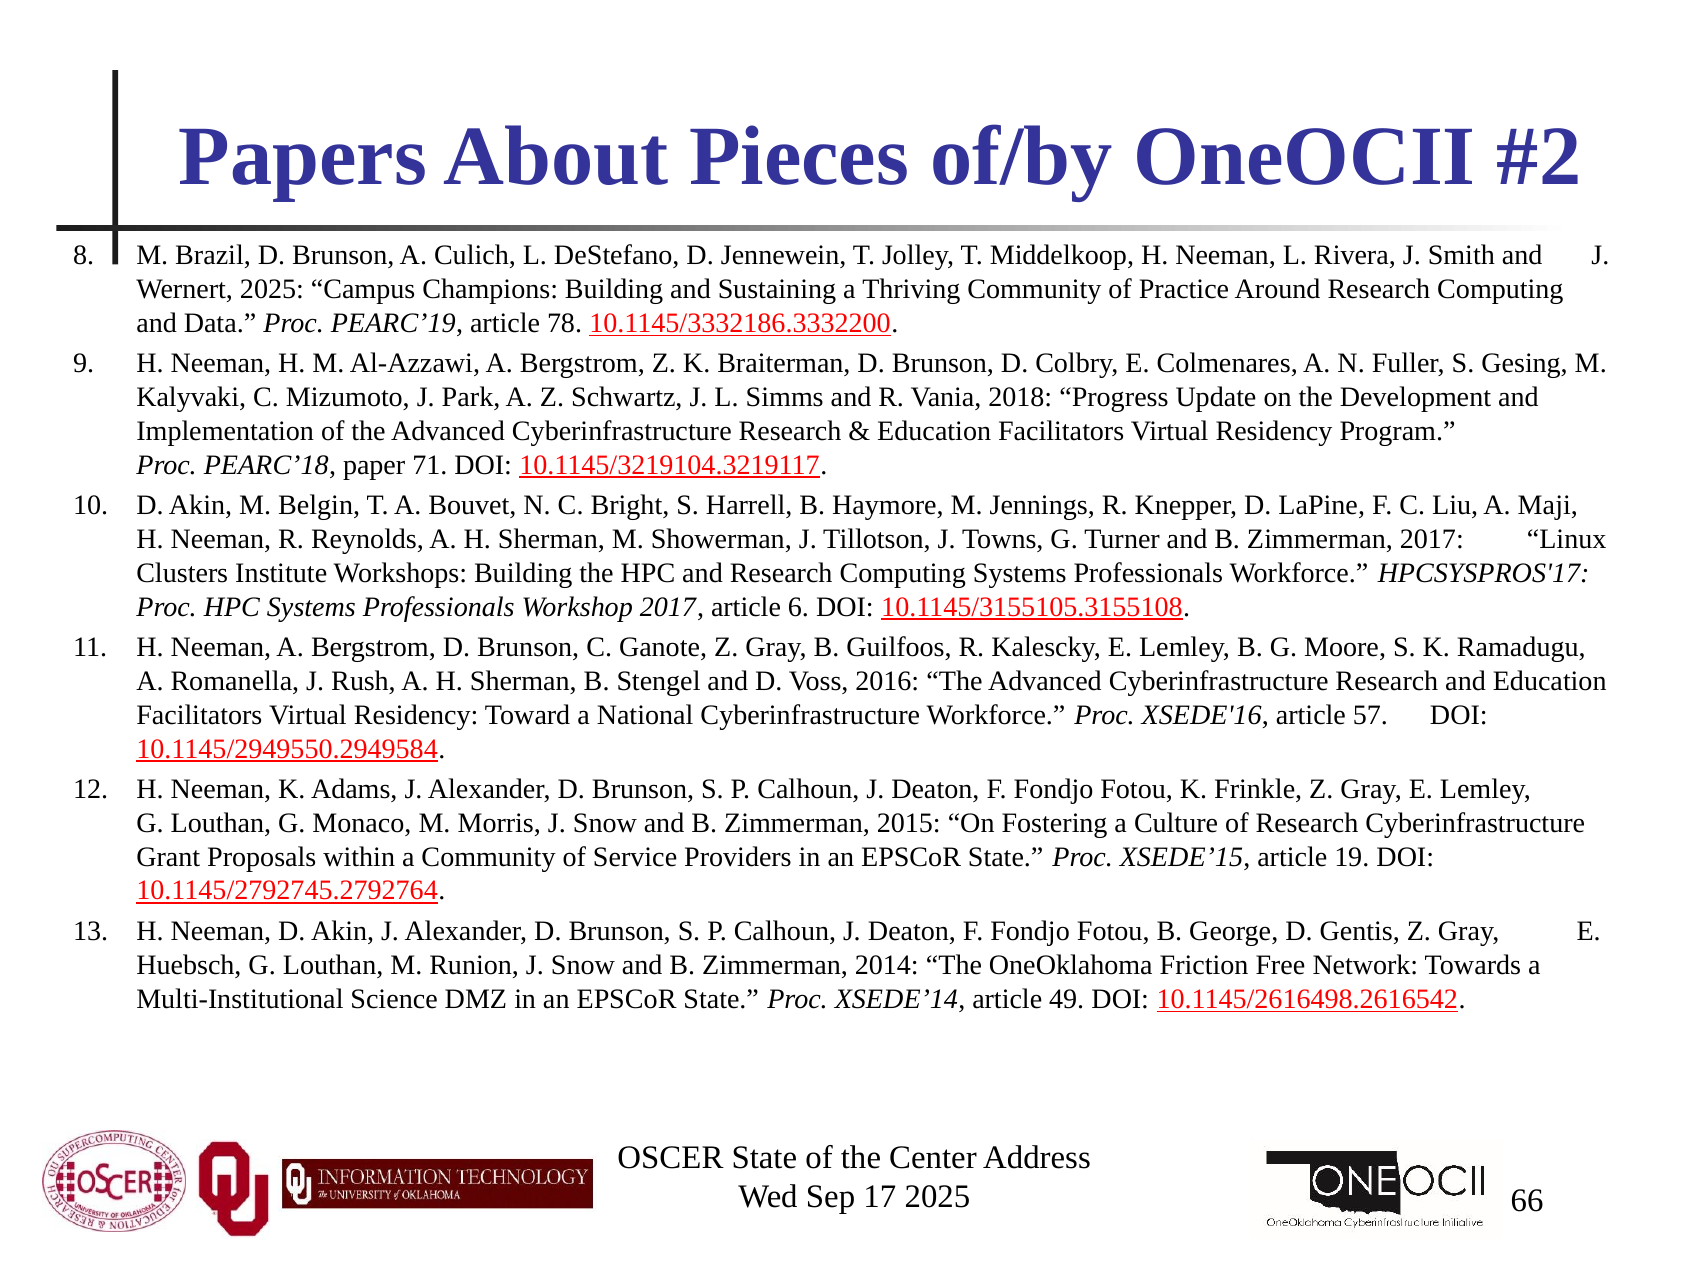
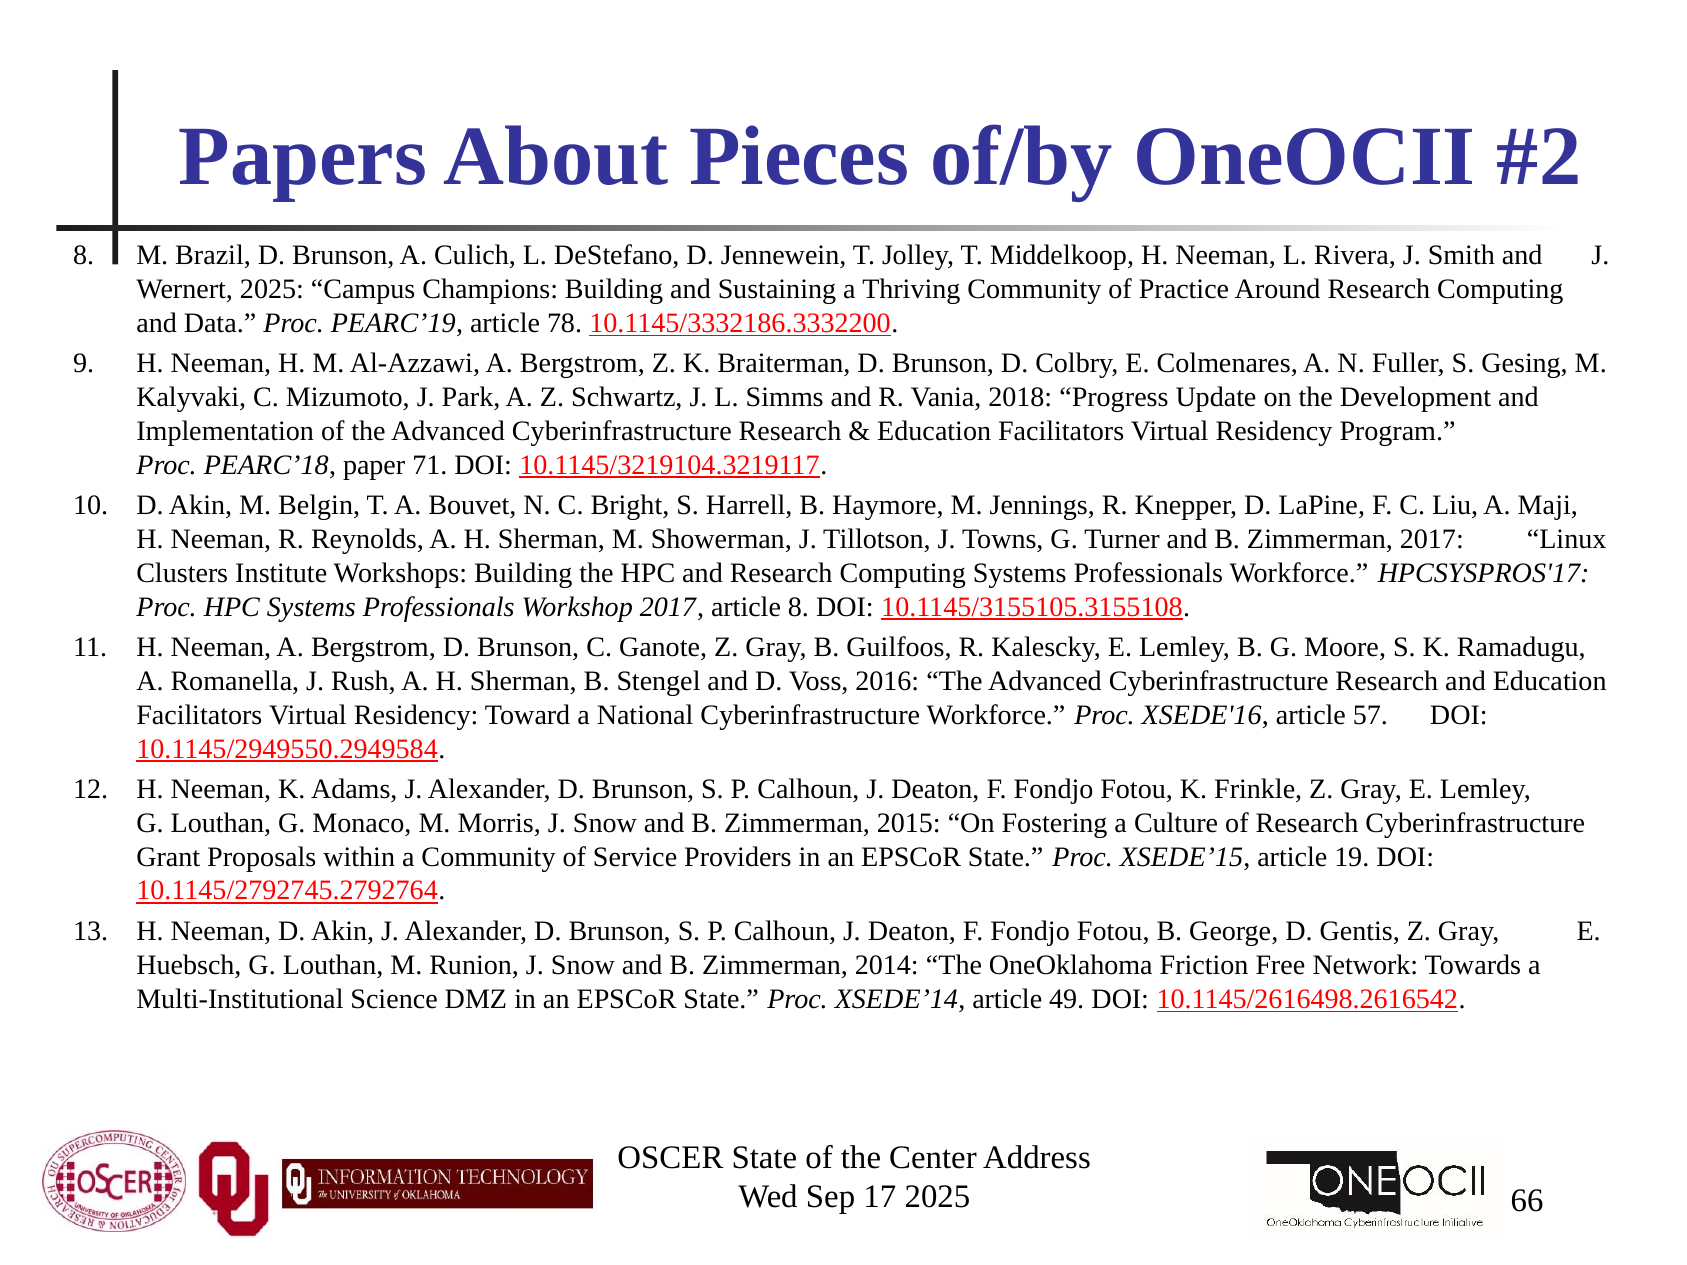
article 6: 6 -> 8
